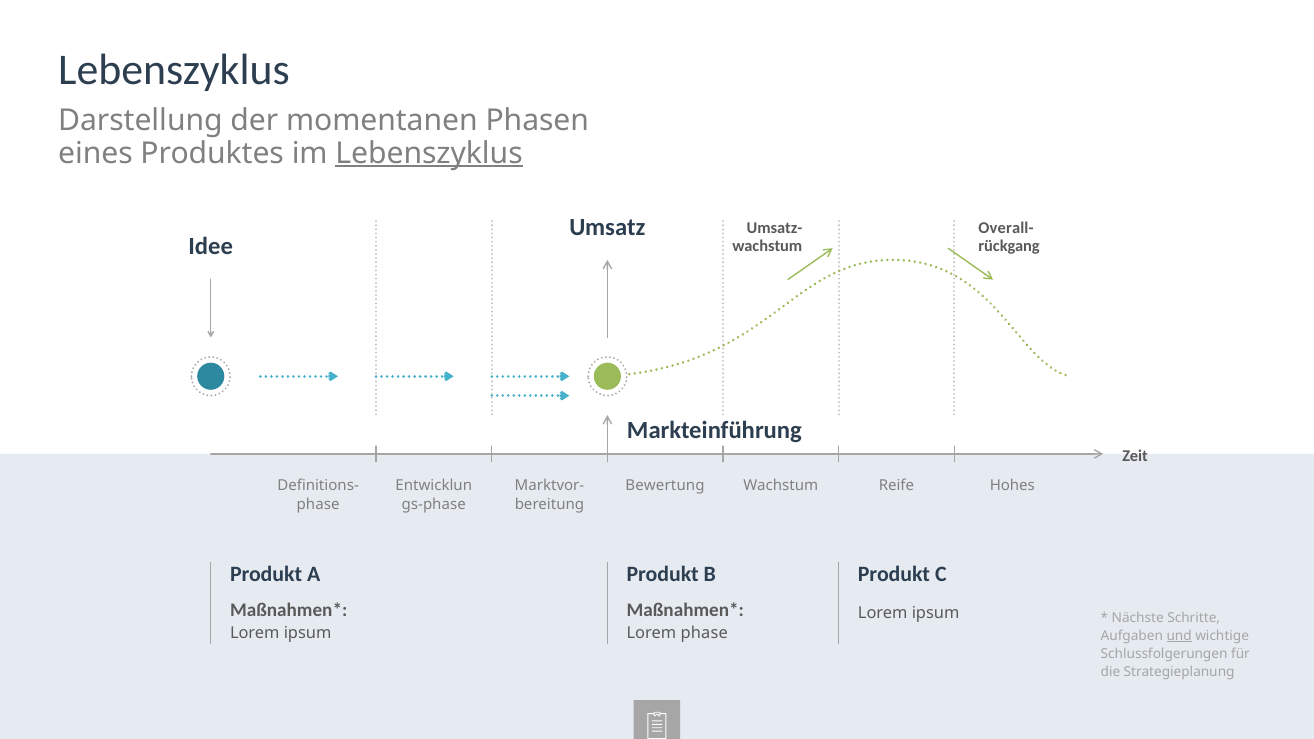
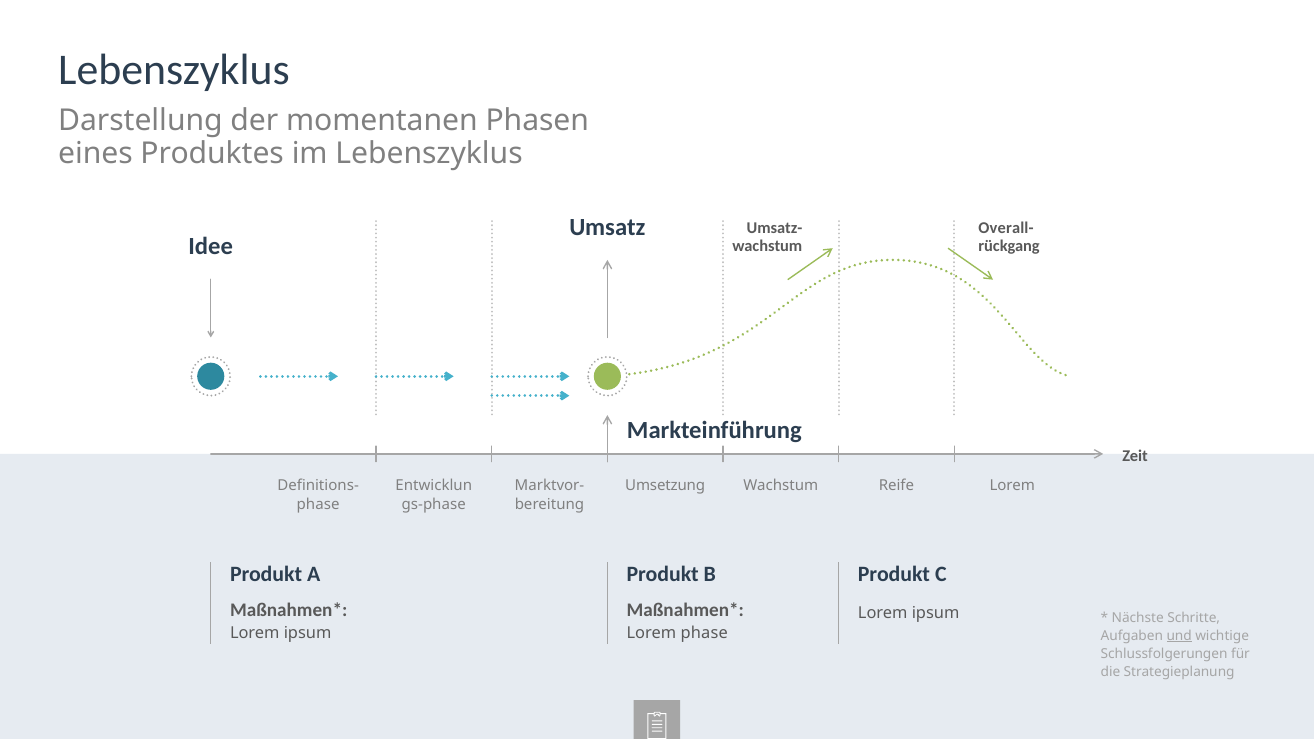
Lebenszyklus at (429, 153) underline: present -> none
Bewertung: Bewertung -> Umsetzung
Reife Hohes: Hohes -> Lorem
